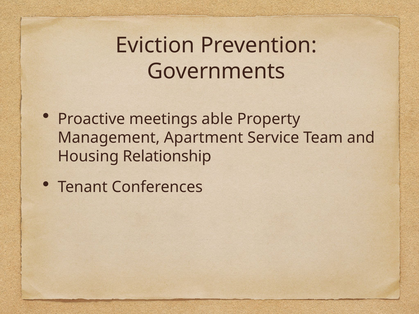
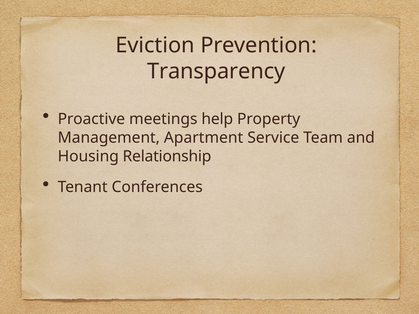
Governments: Governments -> Transparency
able: able -> help
